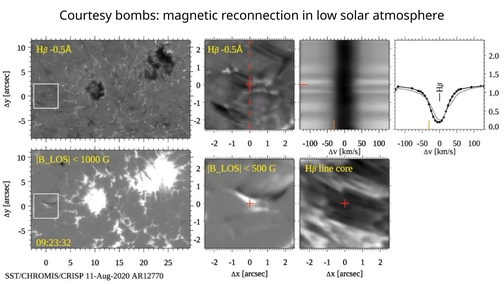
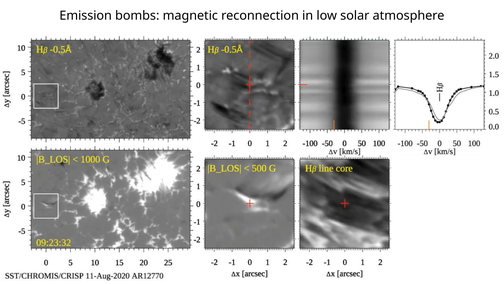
Courtesy: Courtesy -> Emission
